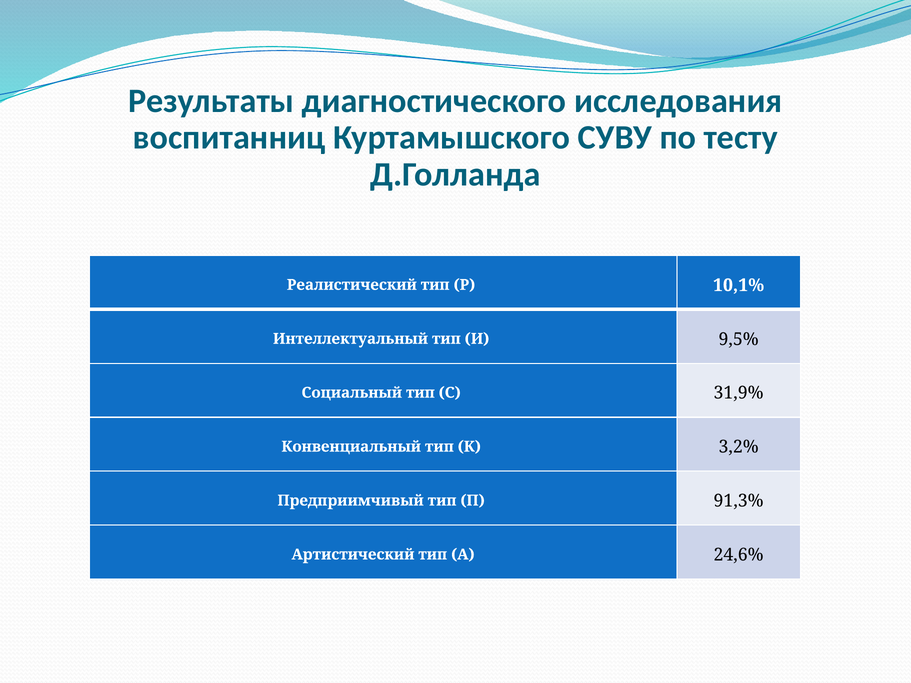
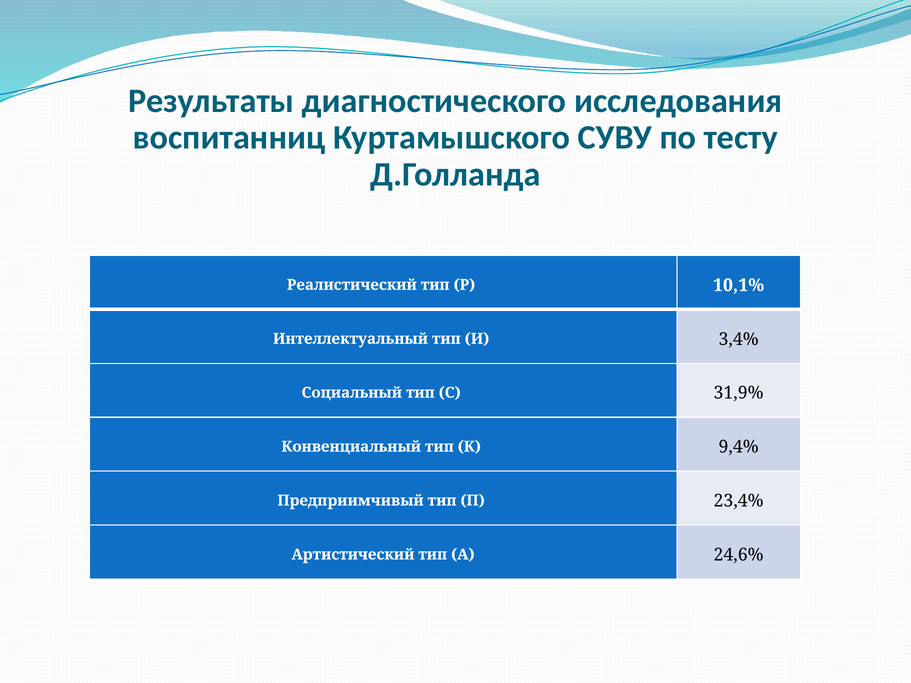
9,5%: 9,5% -> 3,4%
3,2%: 3,2% -> 9,4%
91,3%: 91,3% -> 23,4%
